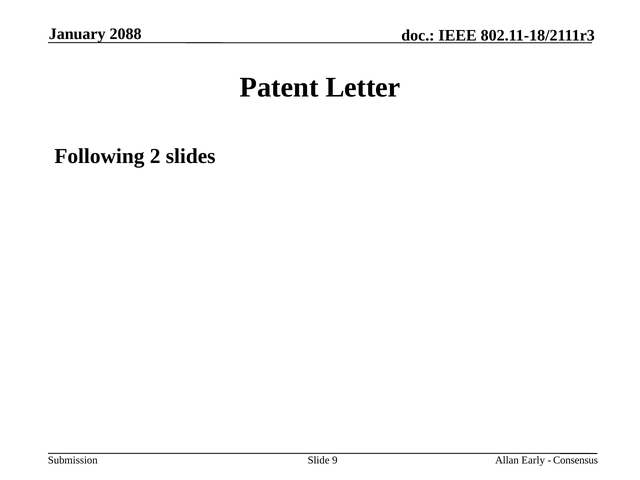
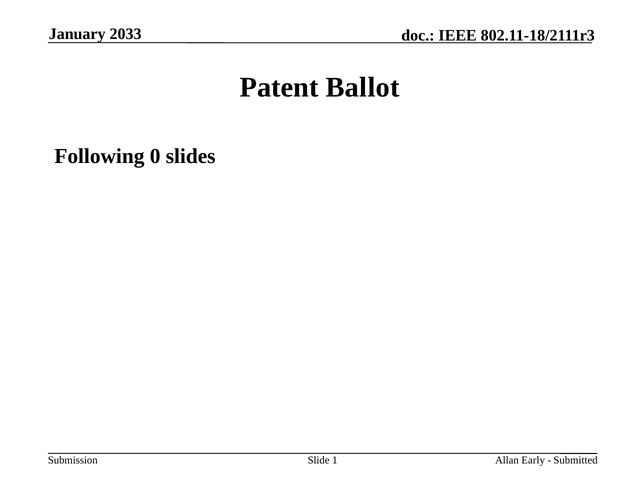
2088: 2088 -> 2033
Letter: Letter -> Ballot
2: 2 -> 0
9: 9 -> 1
Consensus: Consensus -> Submitted
